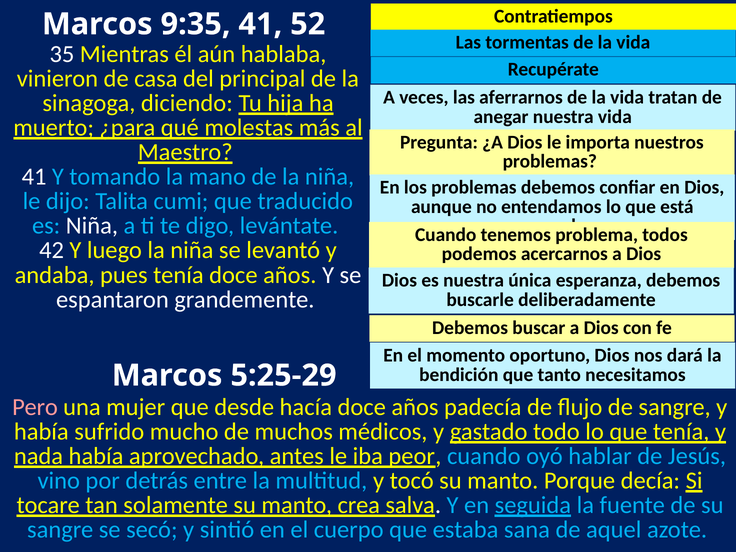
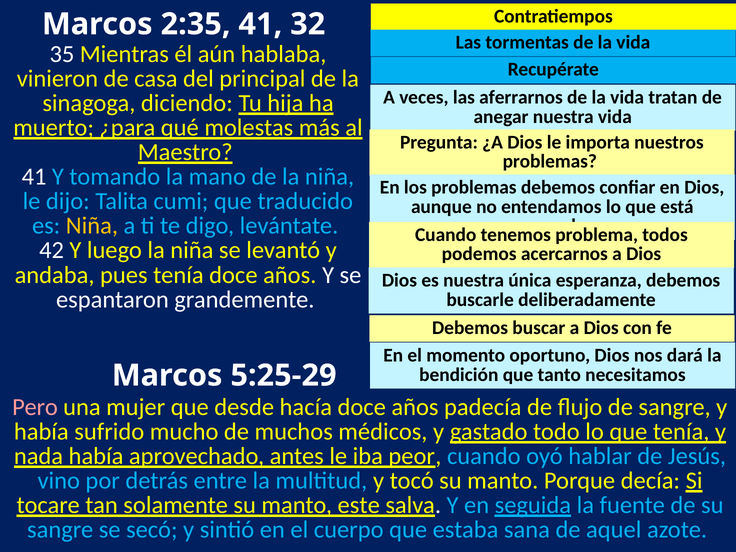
9:35: 9:35 -> 2:35
52: 52 -> 32
Niña at (92, 226) colour: white -> yellow
crea: crea -> este
